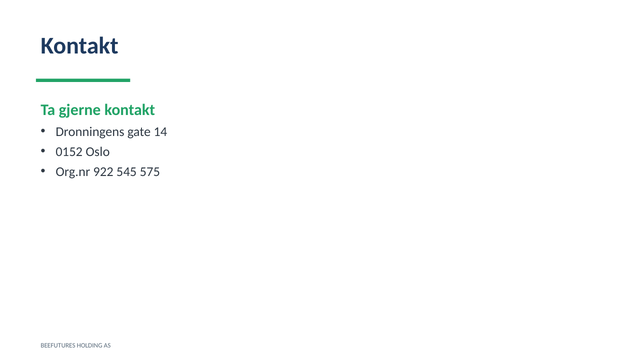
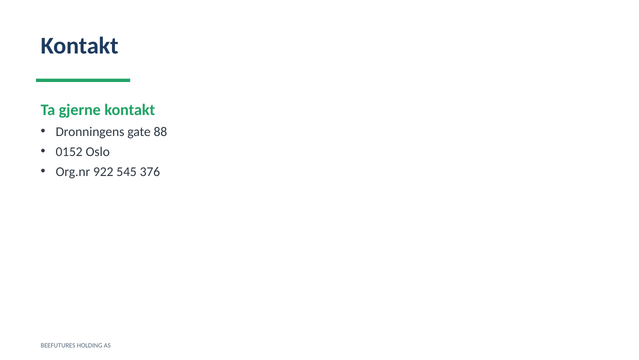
14: 14 -> 88
575: 575 -> 376
